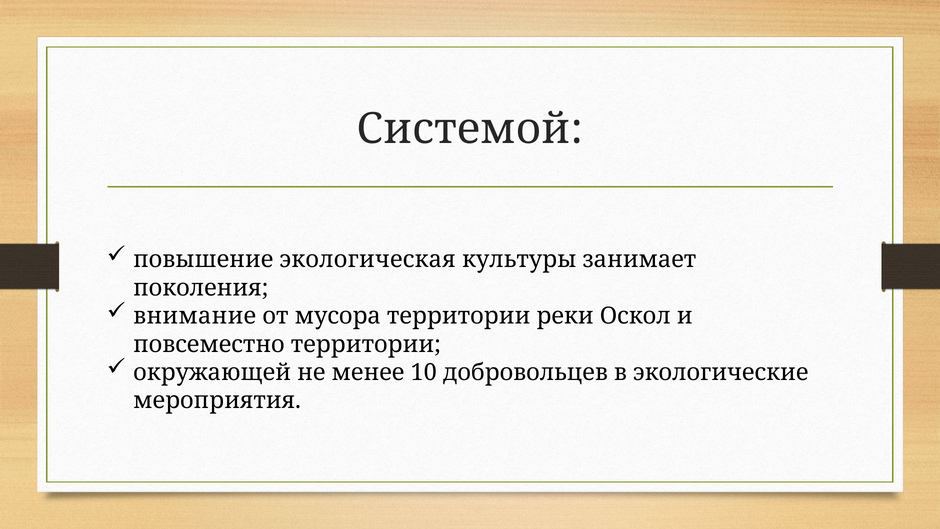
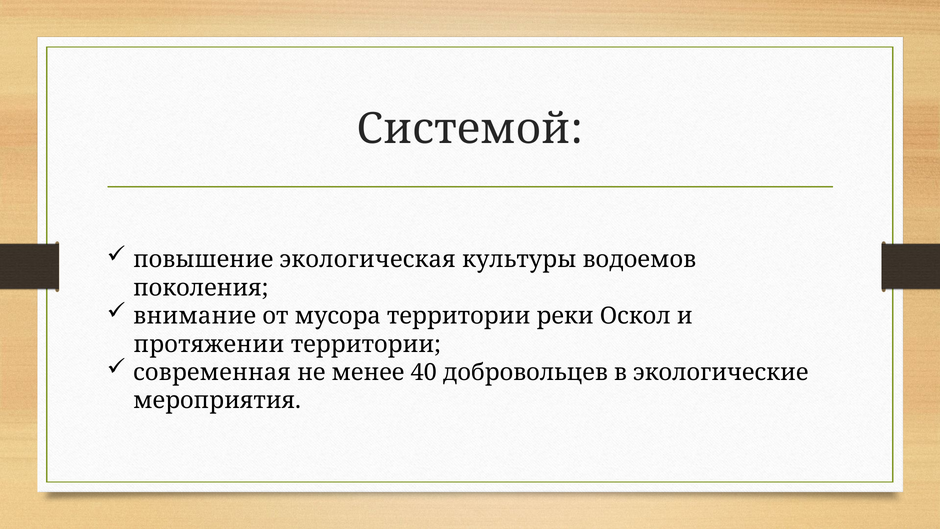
занимает: занимает -> водоемов
повсеместно: повсеместно -> протяжении
окружающей: окружающей -> современная
10: 10 -> 40
